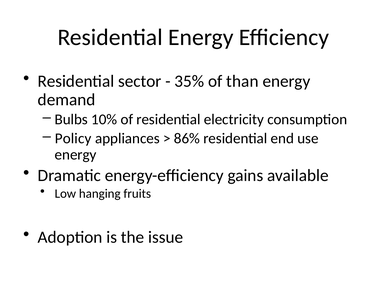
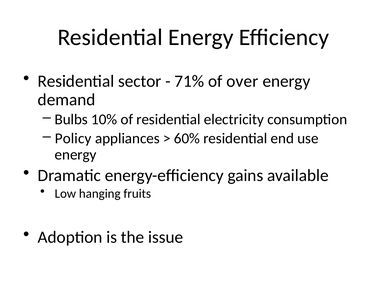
35%: 35% -> 71%
than: than -> over
86%: 86% -> 60%
